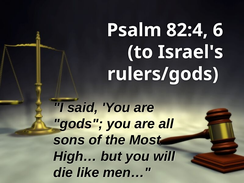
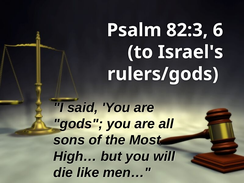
82:4: 82:4 -> 82:3
